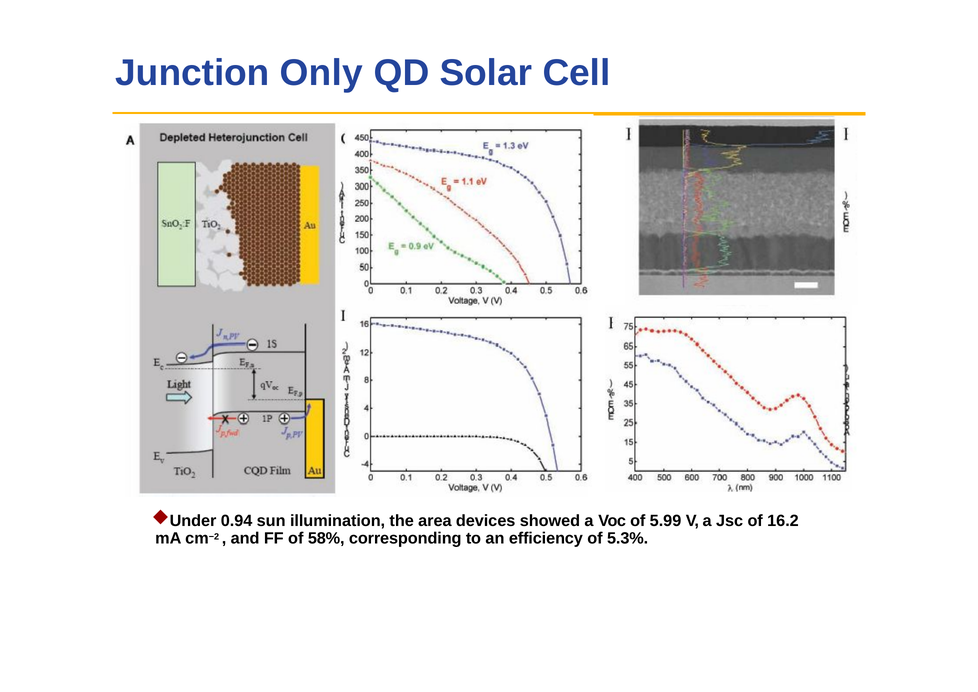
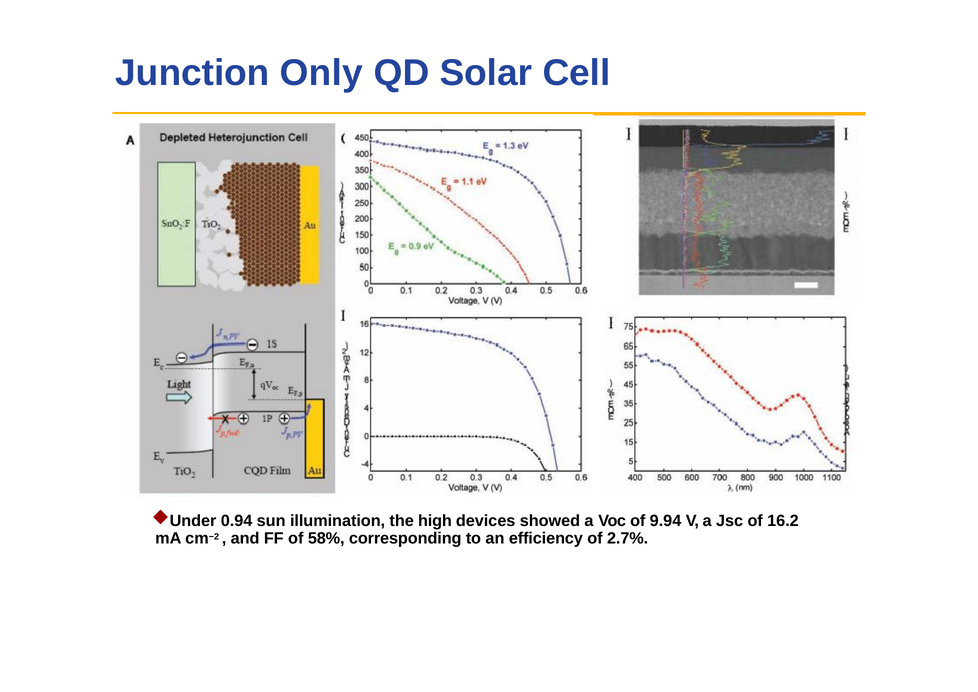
area: area -> high
5.99: 5.99 -> 9.94
5.3%: 5.3% -> 2.7%
